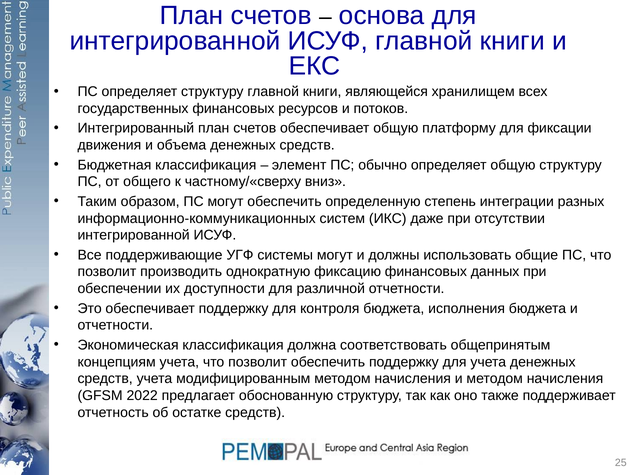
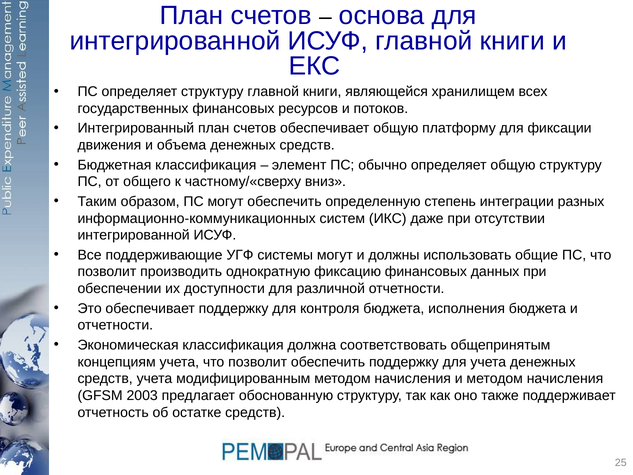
2022: 2022 -> 2003
